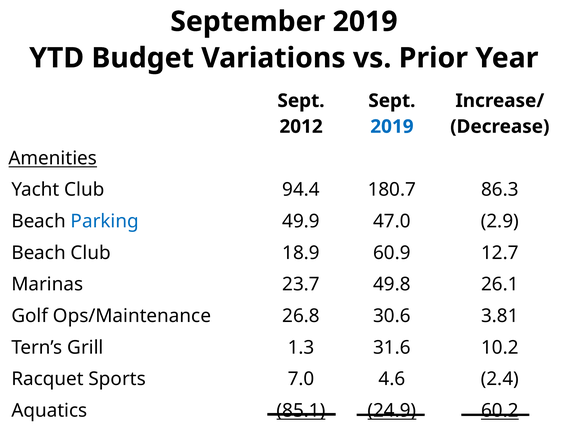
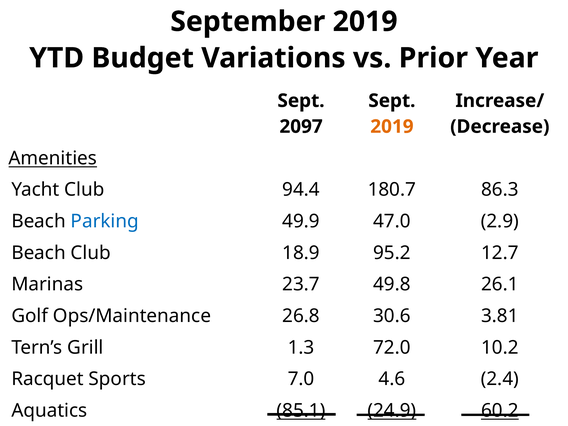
2012: 2012 -> 2097
2019 at (392, 127) colour: blue -> orange
60.9: 60.9 -> 95.2
31.6: 31.6 -> 72.0
